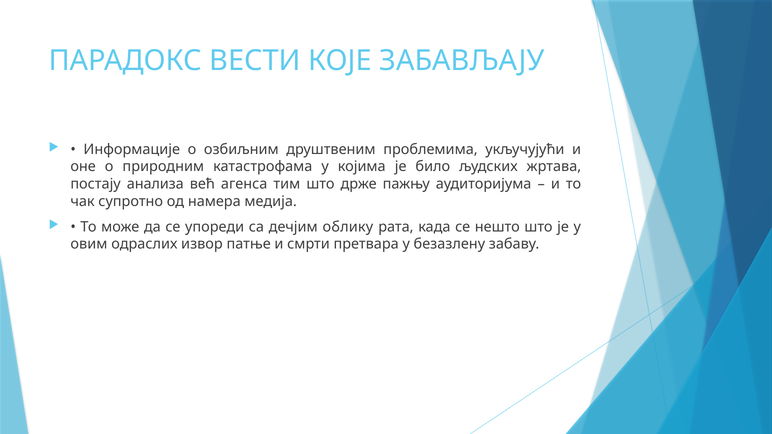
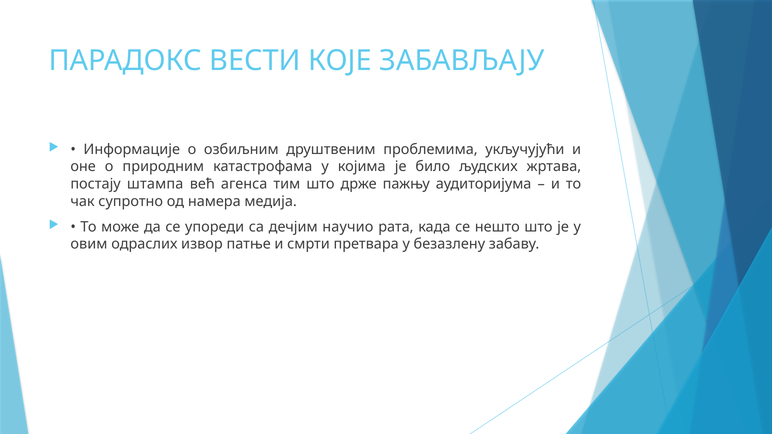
анализа: анализа -> штампа
облику: облику -> научио
